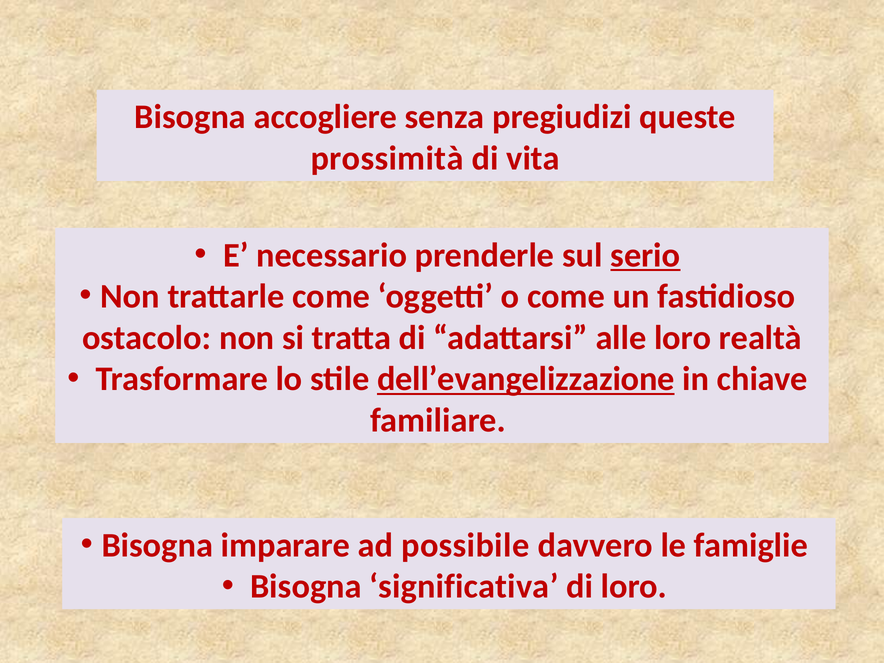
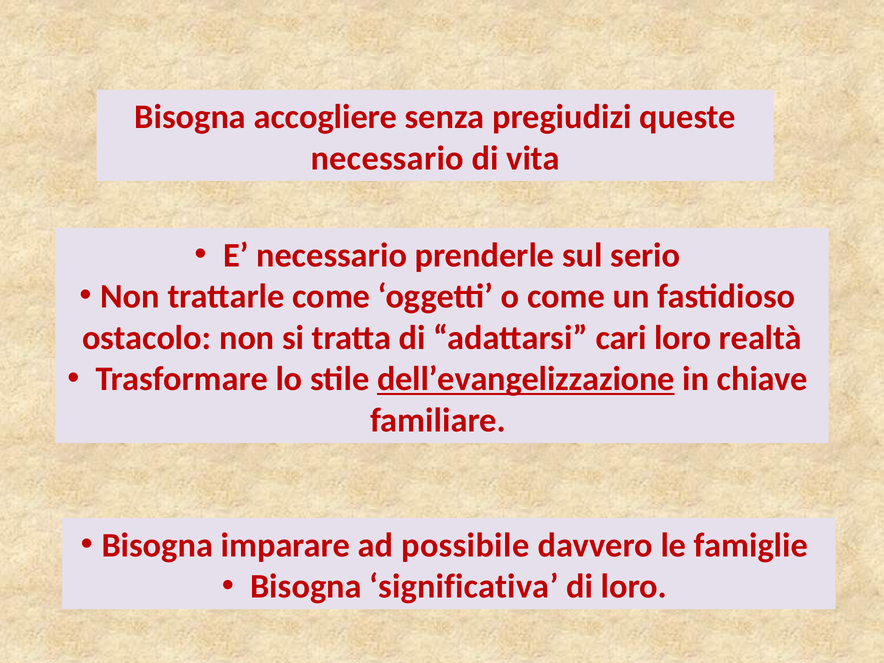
prossimità at (387, 158): prossimità -> necessario
serio underline: present -> none
alle: alle -> cari
